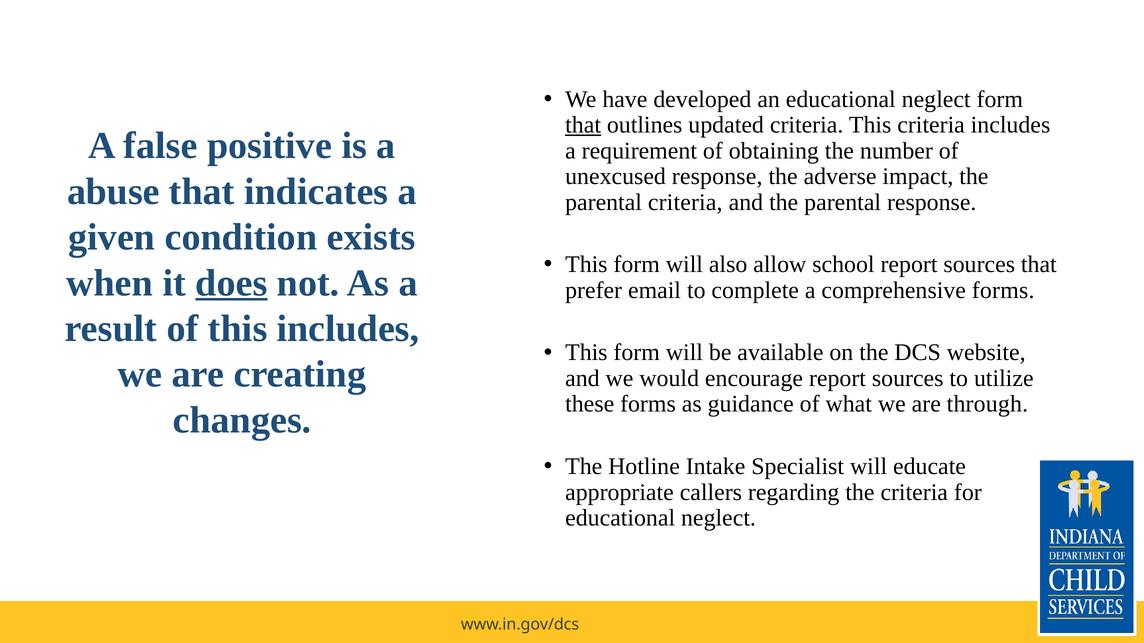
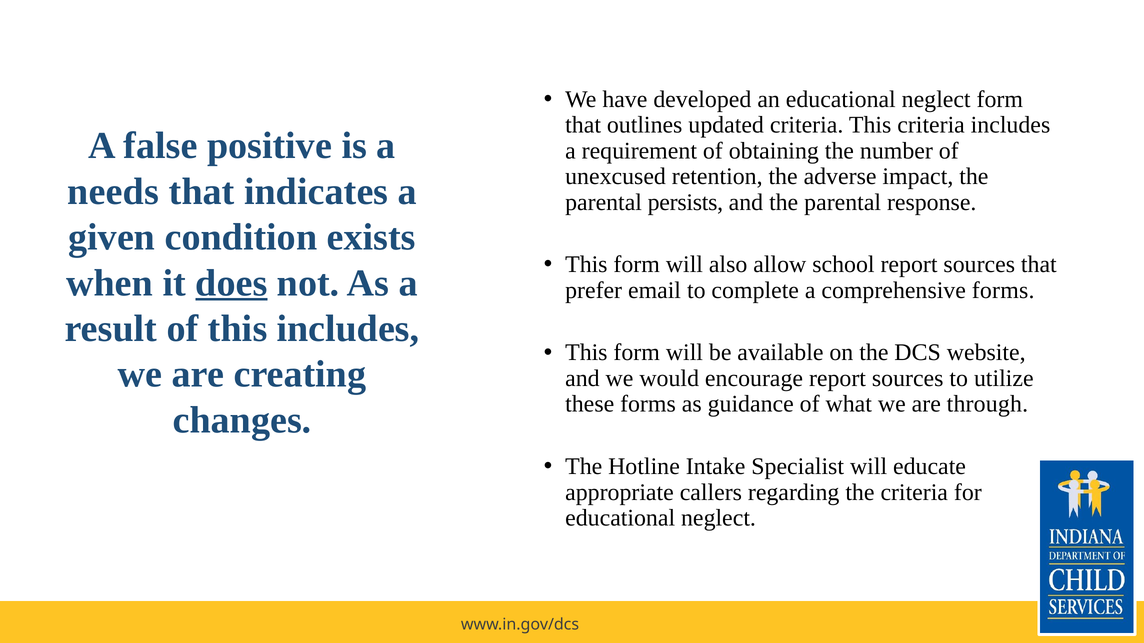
that at (583, 125) underline: present -> none
unexcused response: response -> retention
abuse: abuse -> needs
parental criteria: criteria -> persists
